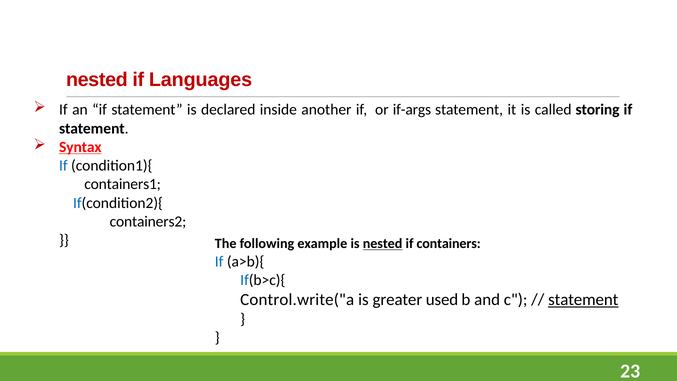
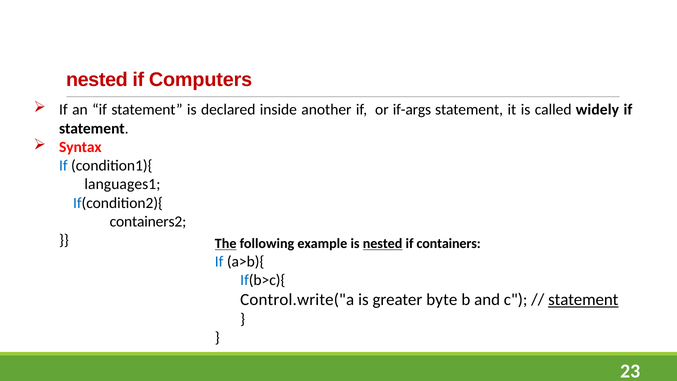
Languages: Languages -> Computers
storing: storing -> widely
Syntax underline: present -> none
containers1: containers1 -> languages1
The underline: none -> present
used: used -> byte
